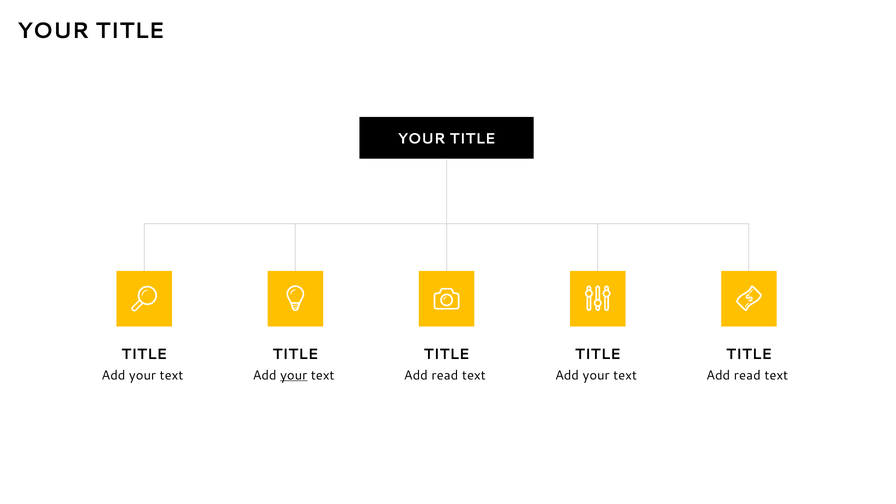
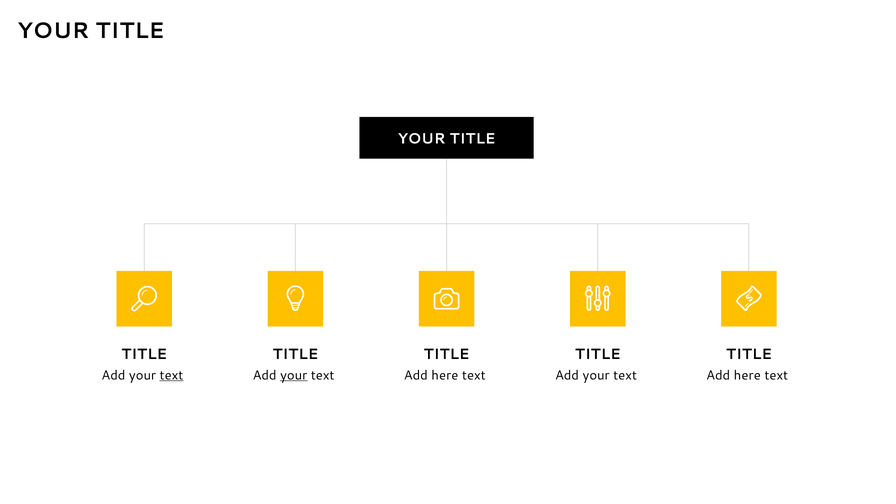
text at (172, 375) underline: none -> present
read at (445, 375): read -> here
read at (747, 375): read -> here
